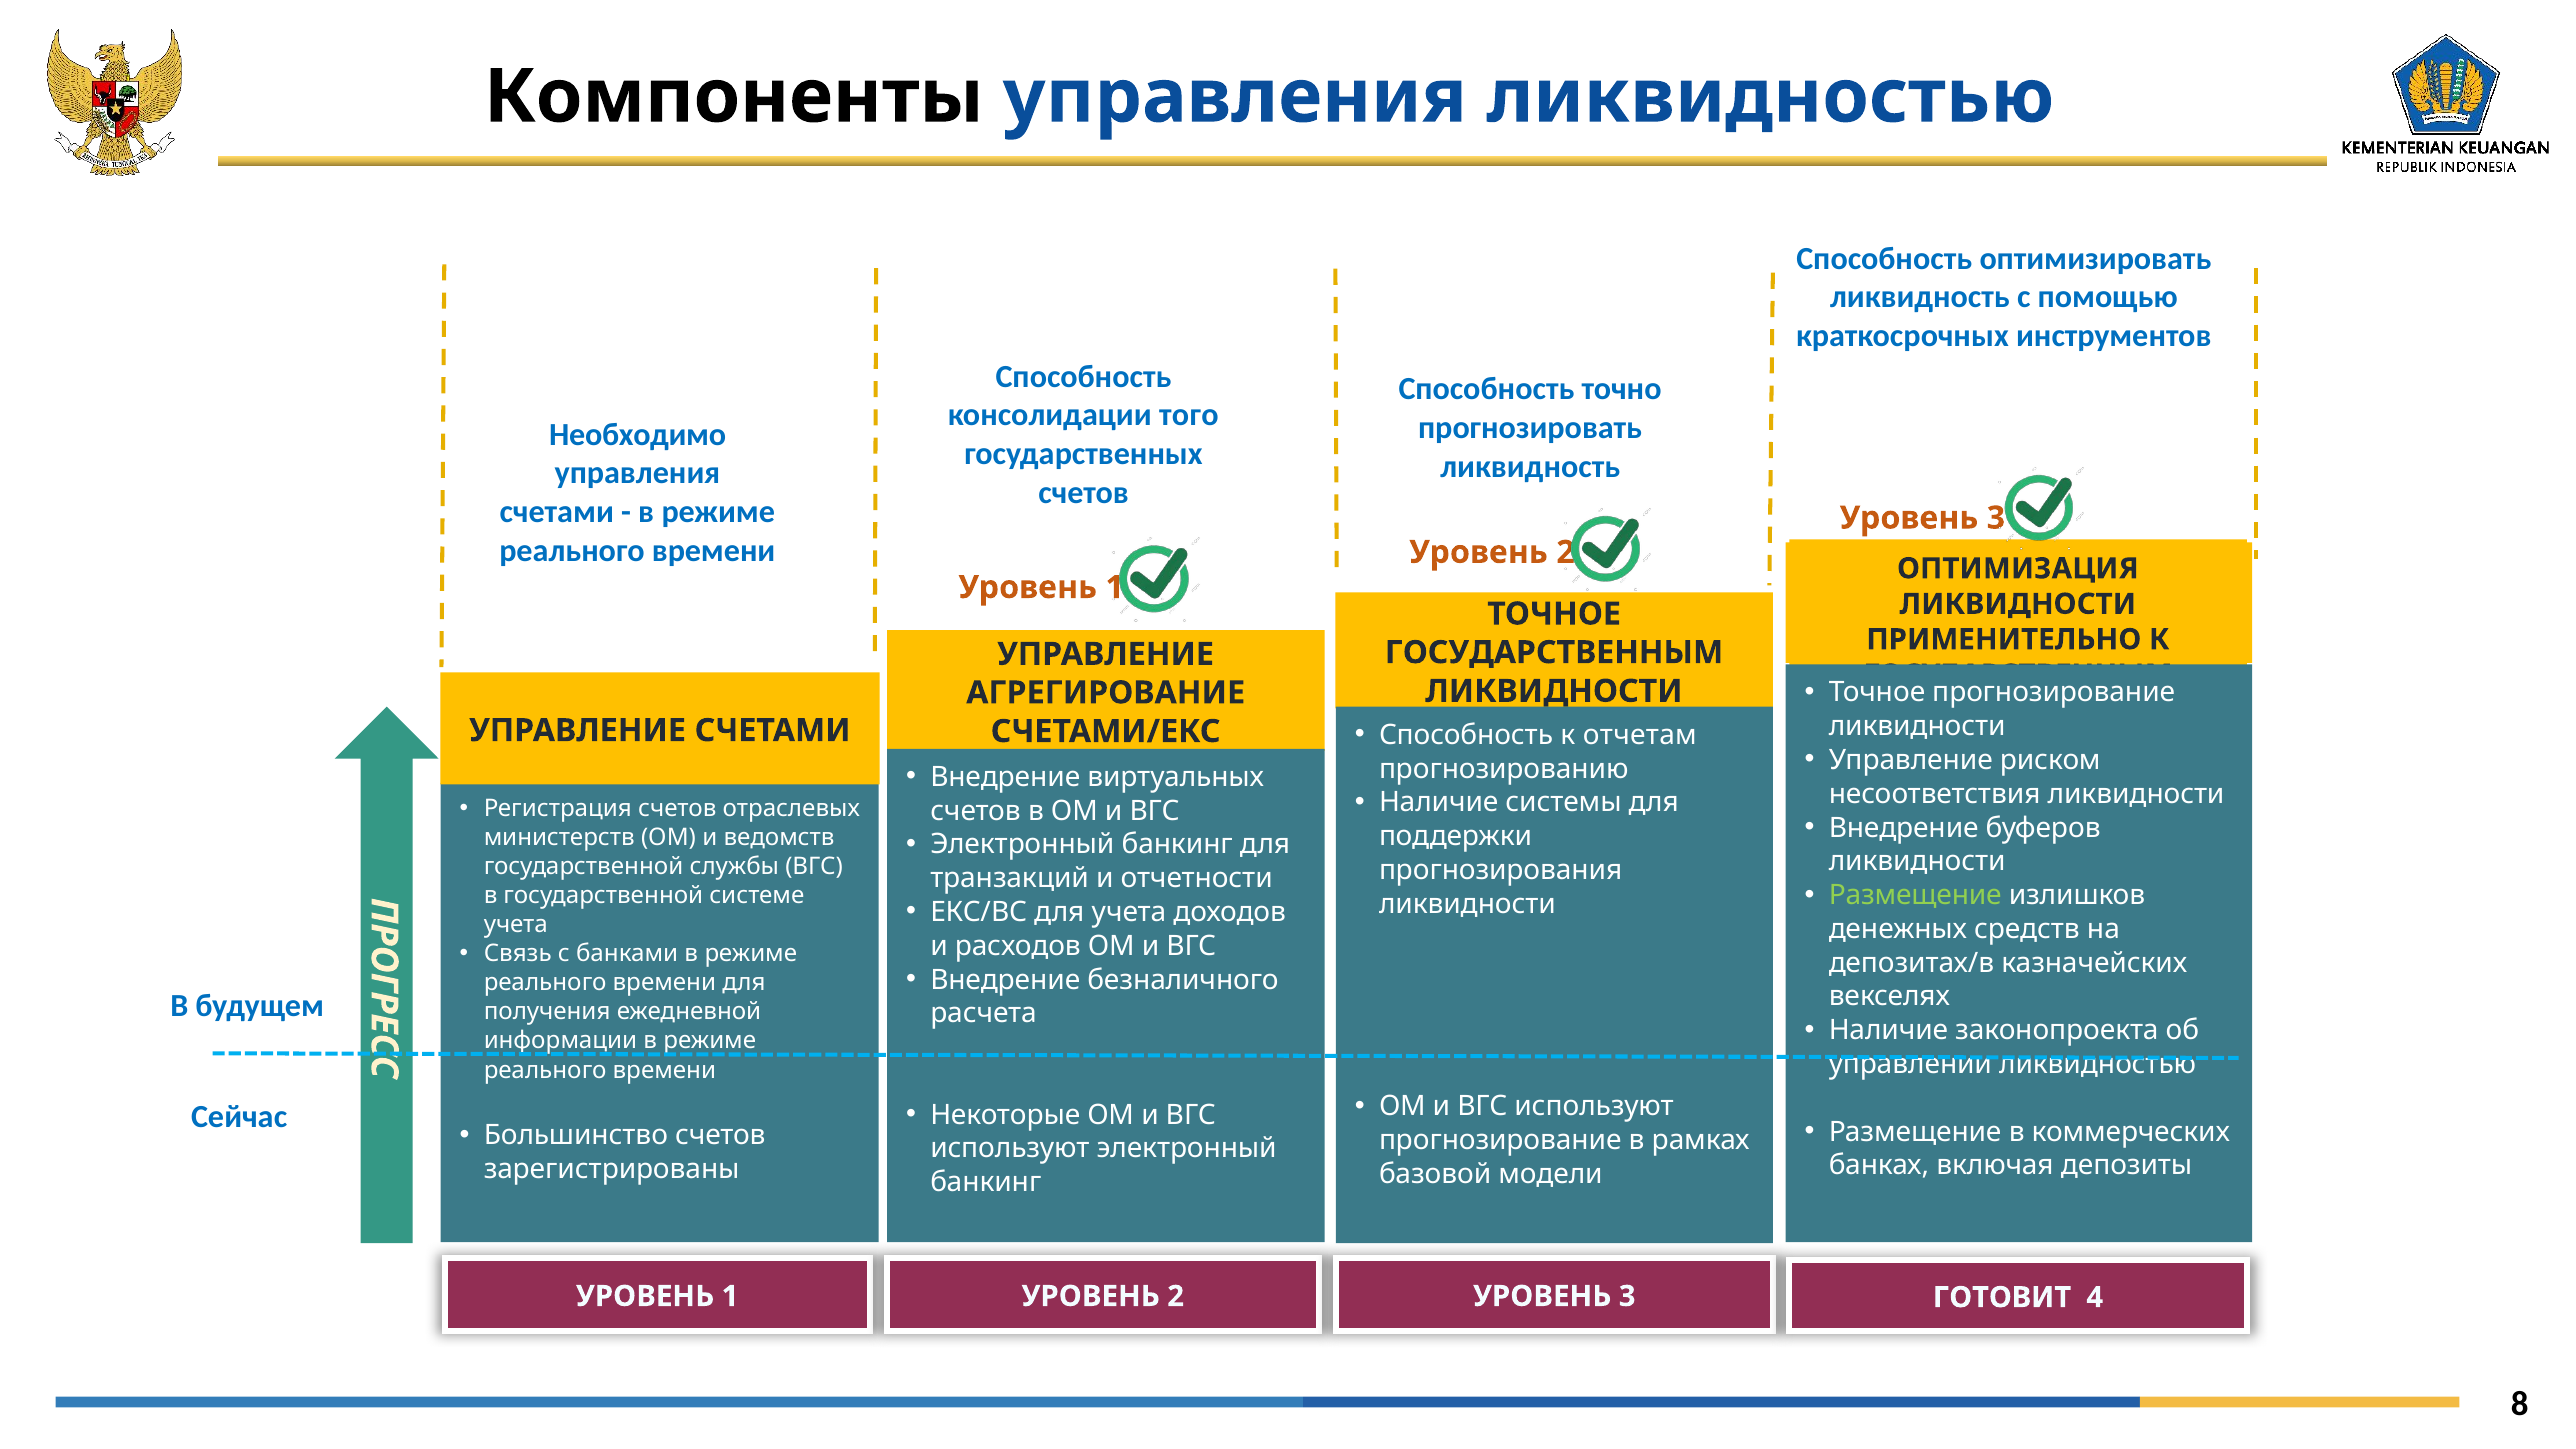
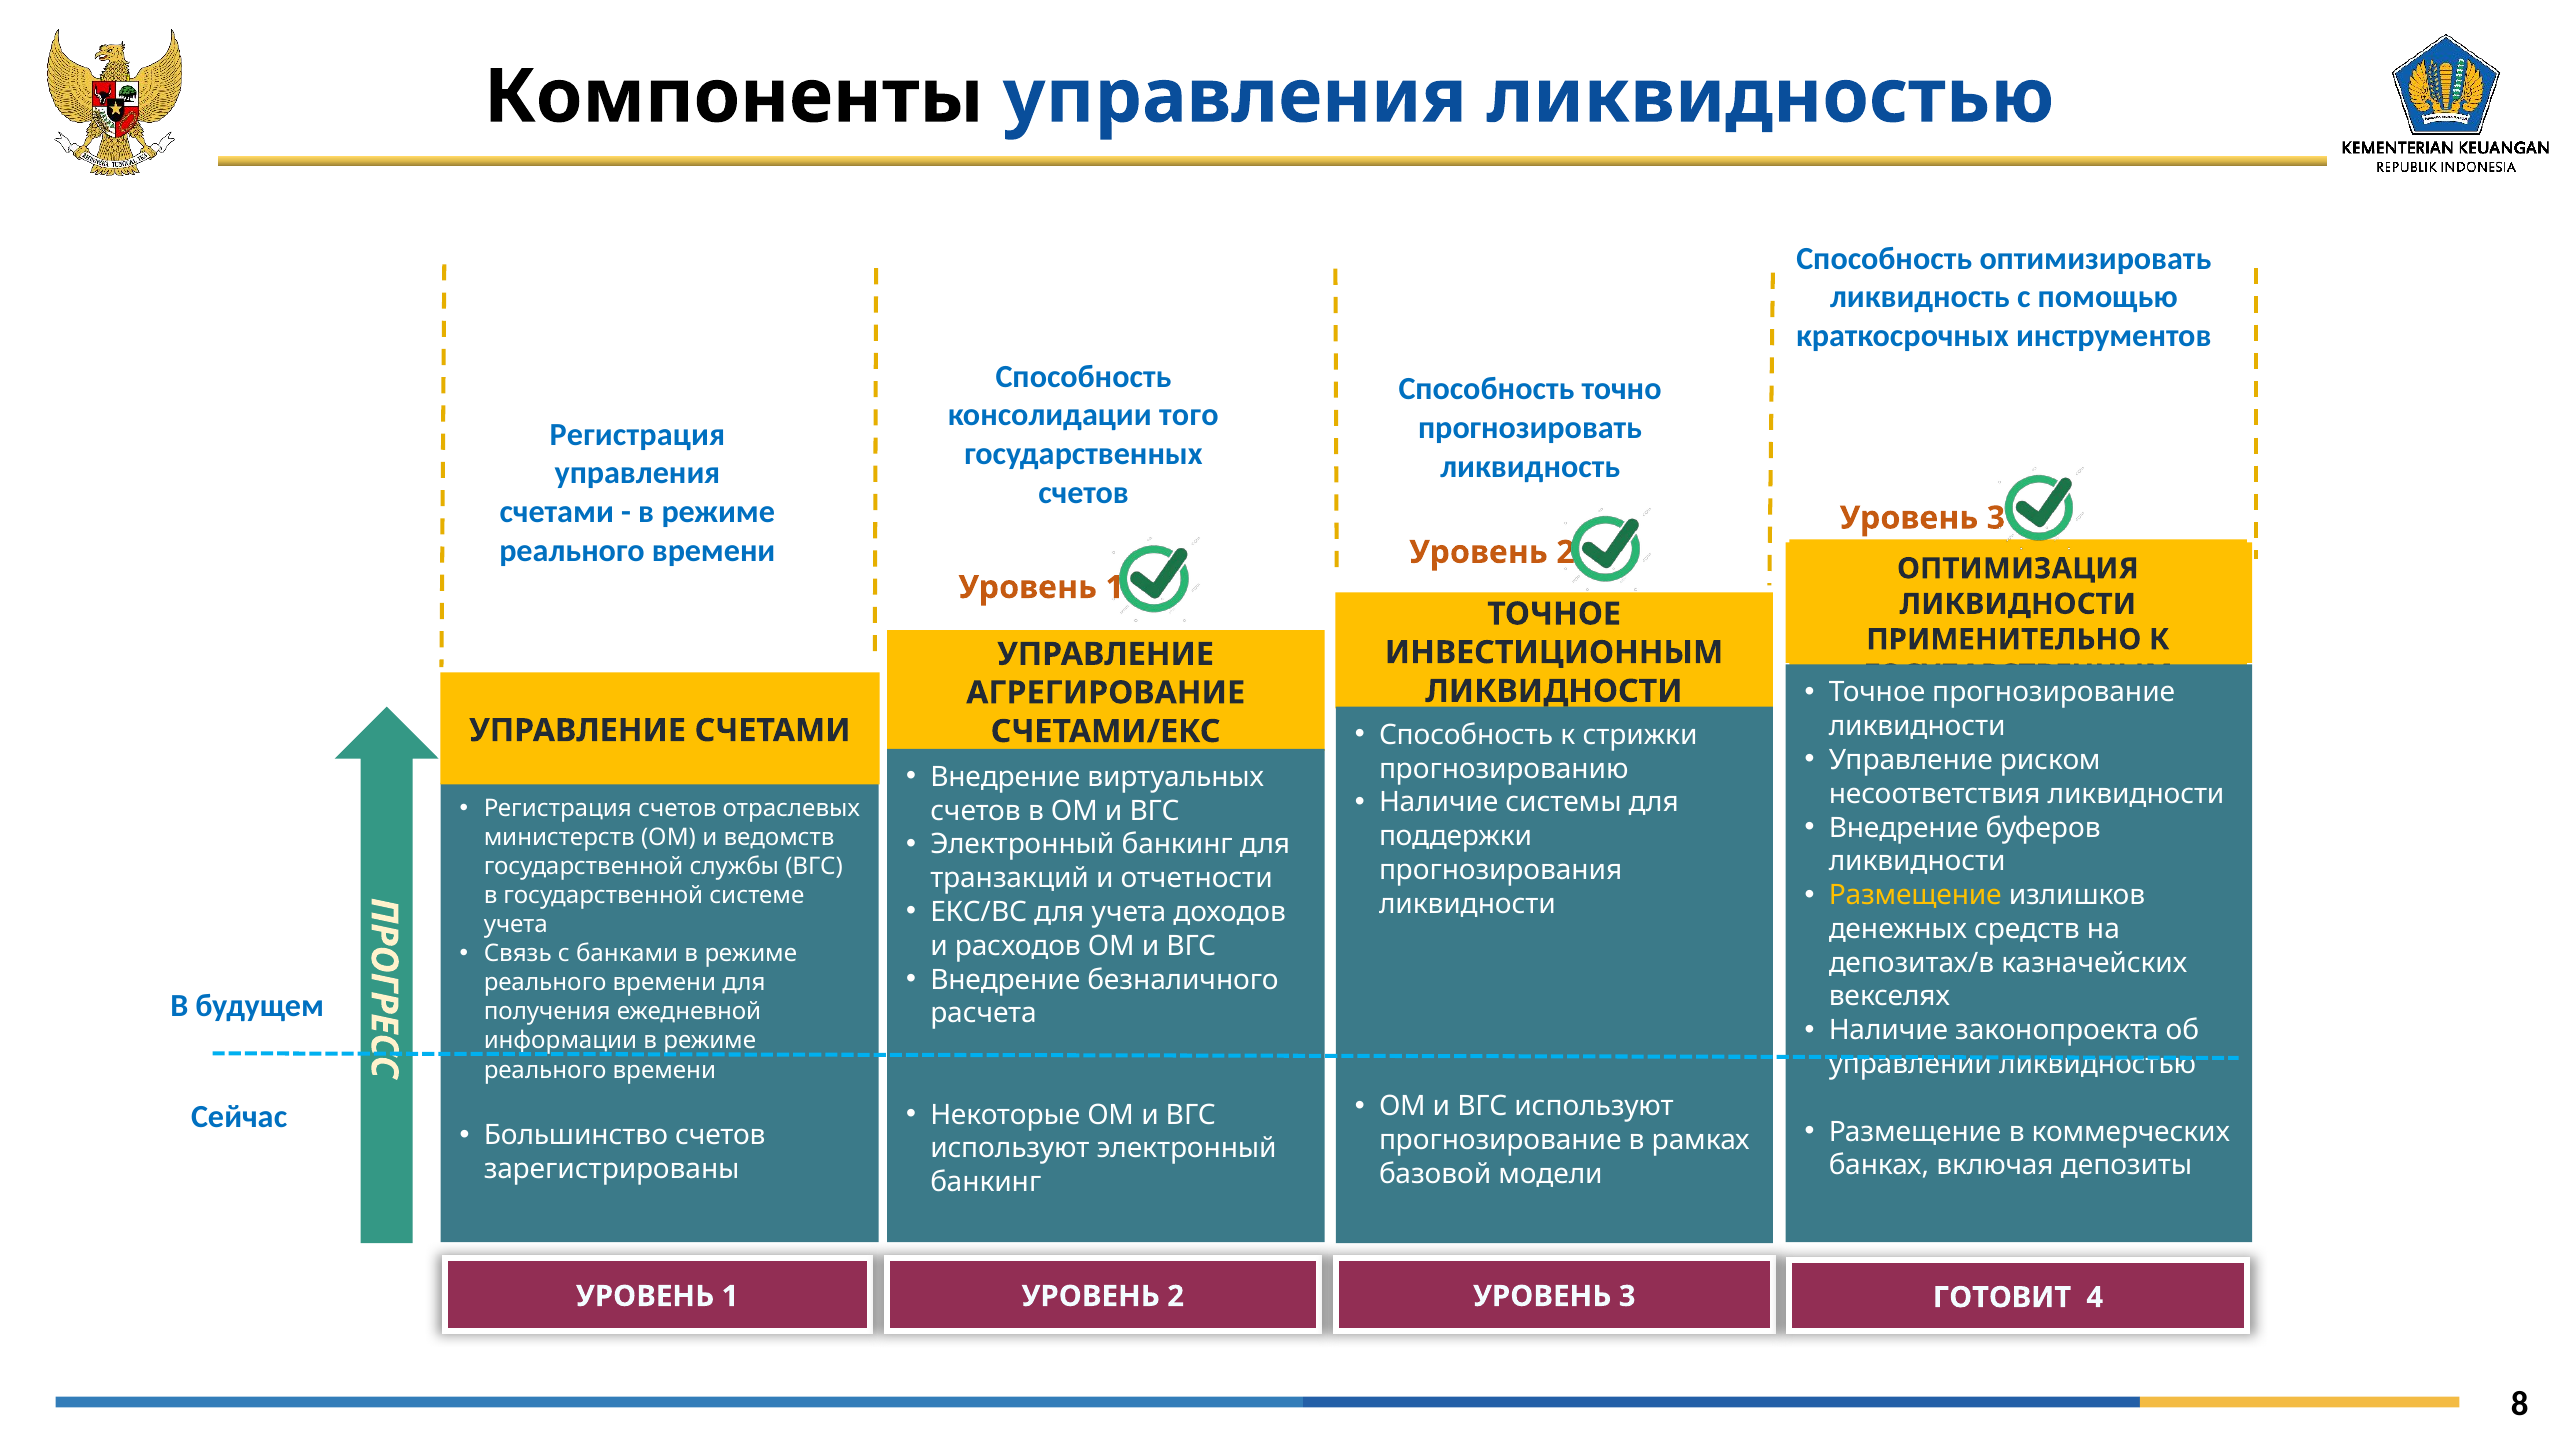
Необходимо at (638, 434): Необходимо -> Регистрация
ГОСУДАРСТВЕННЫМ at (1554, 653): ГОСУДАРСТВЕННЫМ -> ИНВЕСТИЦИОННЫМ
отчетам: отчетам -> стрижки
Размещение at (1915, 895) colour: light green -> yellow
